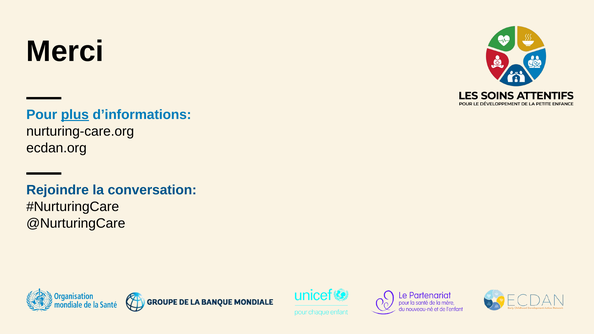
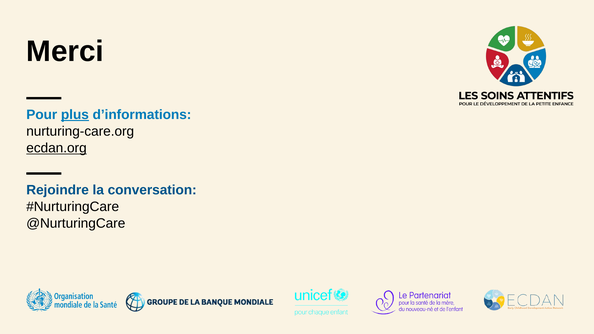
ecdan.org underline: none -> present
